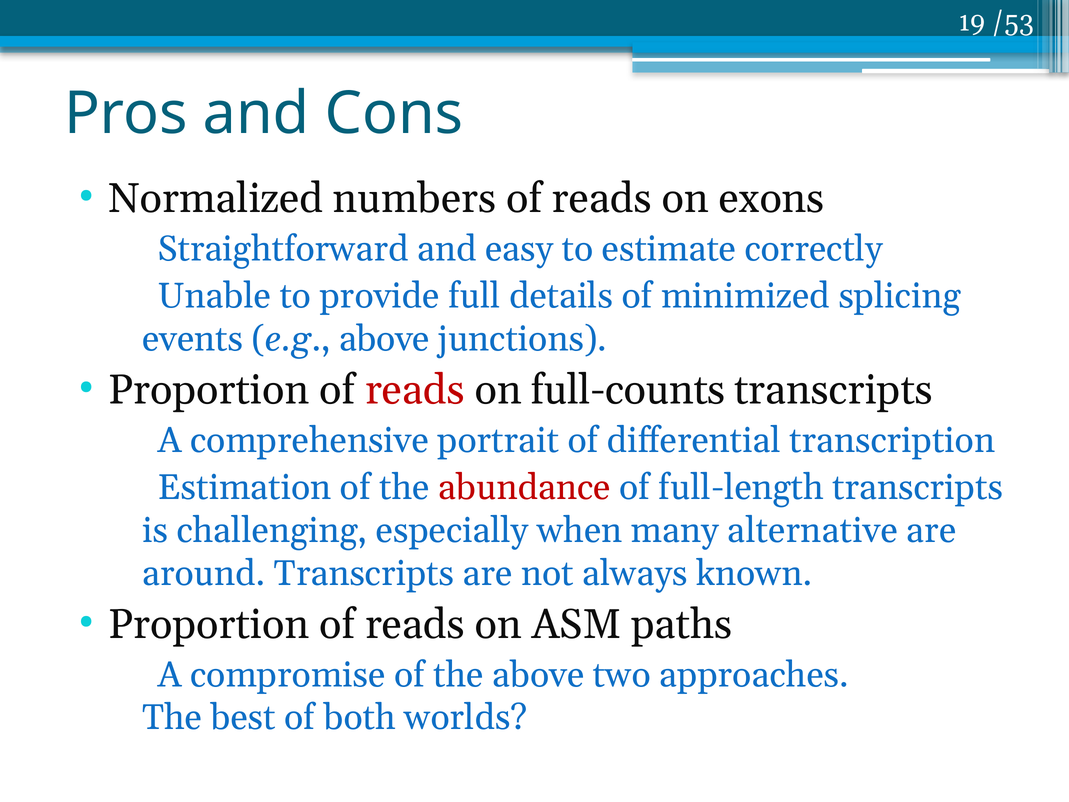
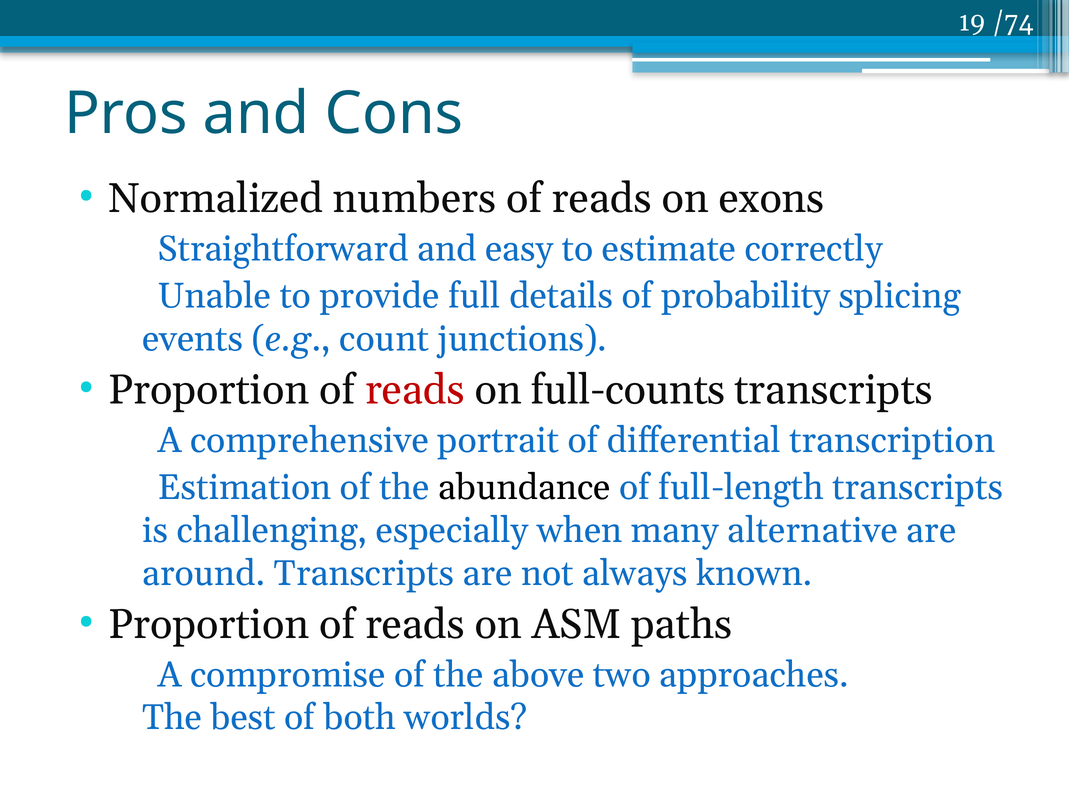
/53: /53 -> /74
minimized: minimized -> probability
e.g above: above -> count
abundance colour: red -> black
